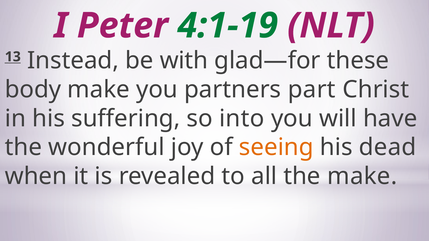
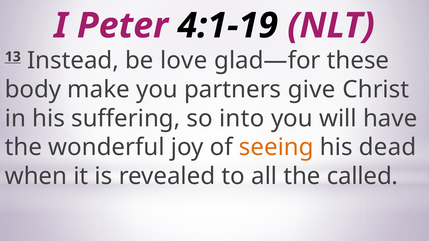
4:1-19 colour: green -> black
with: with -> love
part: part -> give
the make: make -> called
